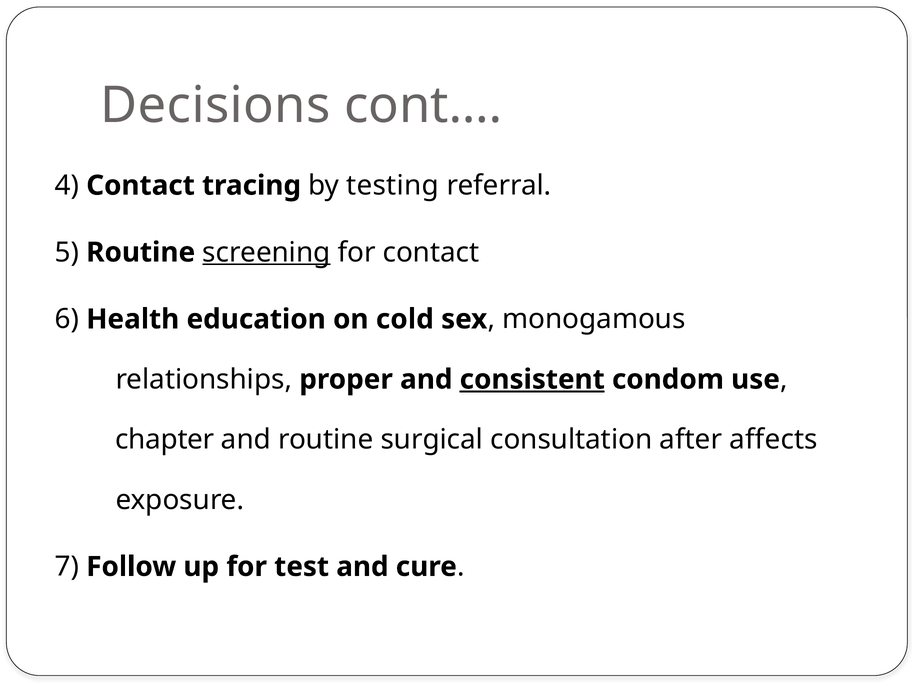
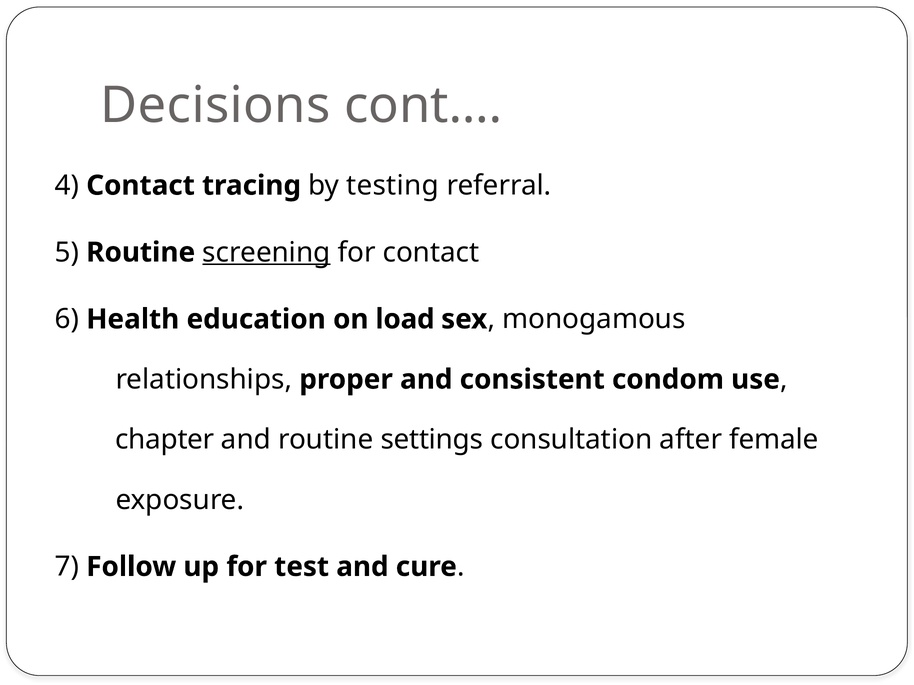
cold: cold -> load
consistent underline: present -> none
surgical: surgical -> settings
affects: affects -> female
